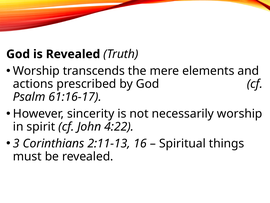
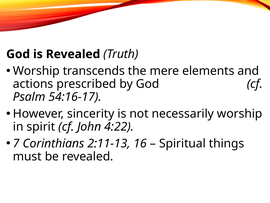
61:16-17: 61:16-17 -> 54:16-17
3: 3 -> 7
